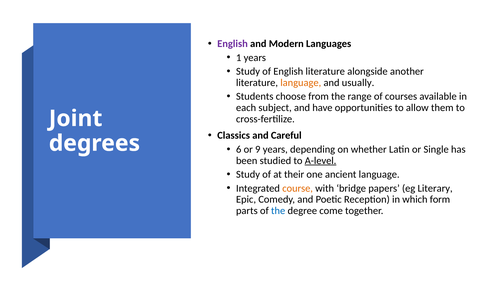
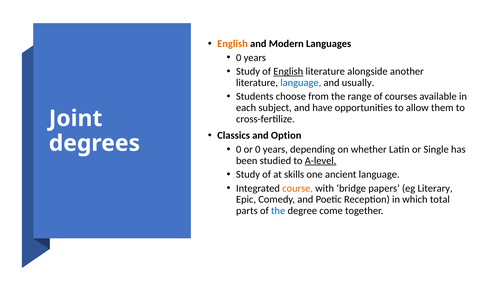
English at (233, 44) colour: purple -> orange
1 at (239, 58): 1 -> 0
English at (288, 71) underline: none -> present
language at (301, 83) colour: orange -> blue
Careful: Careful -> Option
6 at (239, 149): 6 -> 0
or 9: 9 -> 0
their: their -> skills
form: form -> total
